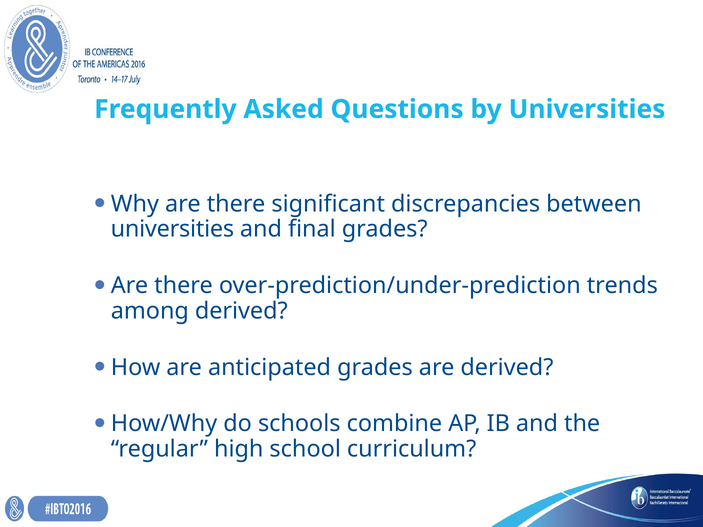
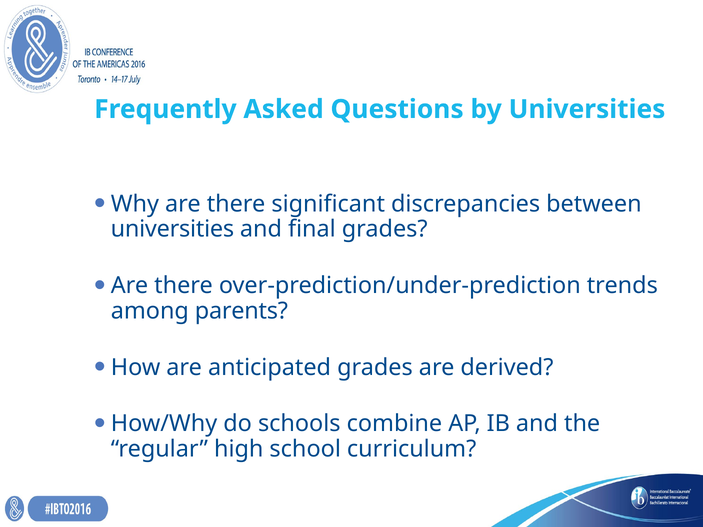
among derived: derived -> parents
